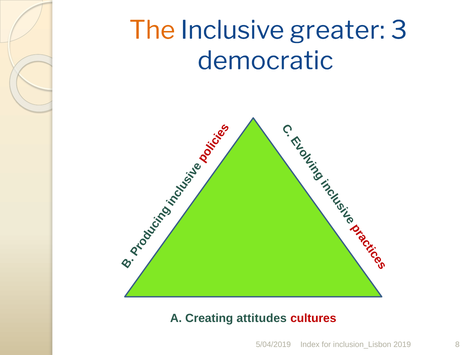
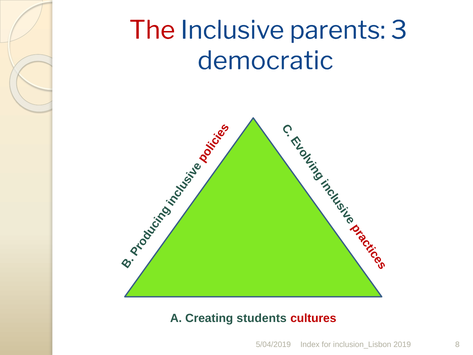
The colour: orange -> red
greater: greater -> parents
attitudes: attitudes -> students
